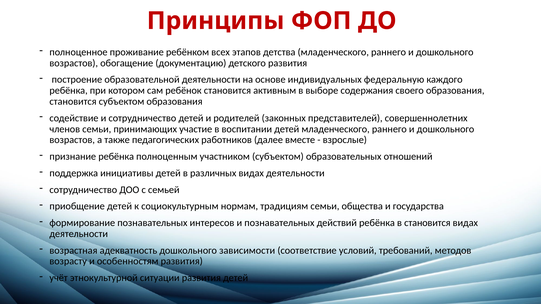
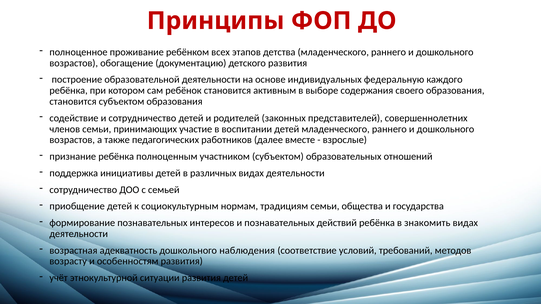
в становится: становится -> знакомить
зависимости: зависимости -> наблюдения
